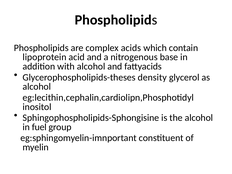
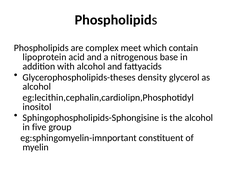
acids: acids -> meet
fuel: fuel -> five
